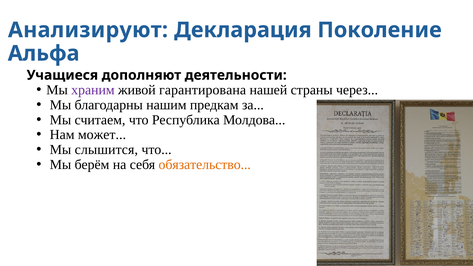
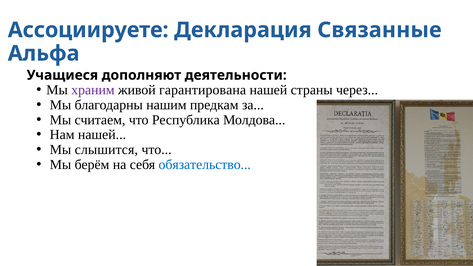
Анализируют: Анализируют -> Ассоциируете
Поколение: Поколение -> Связанные
Нам может: может -> нашей
обязательство colour: orange -> blue
